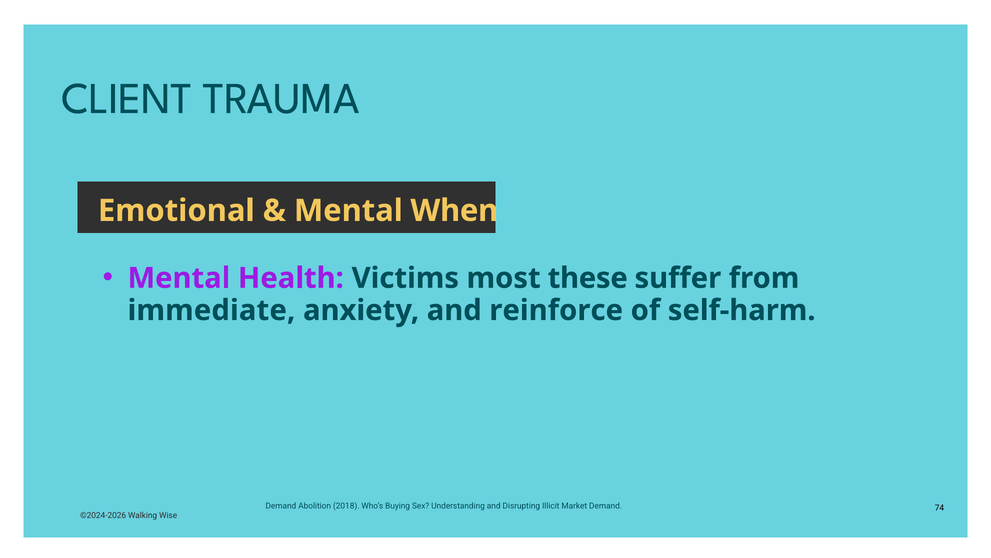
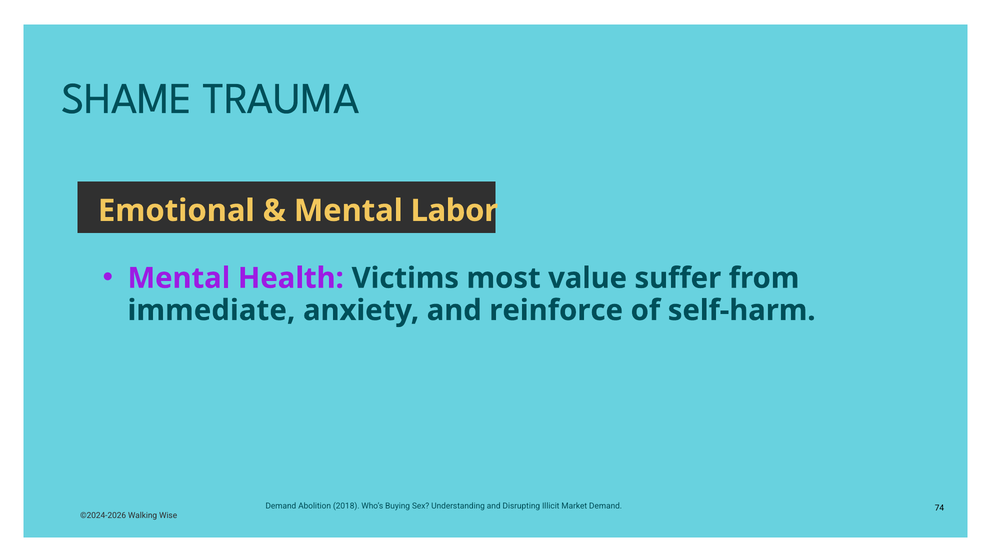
CLIENT: CLIENT -> SHAME
When: When -> Labor
these: these -> value
